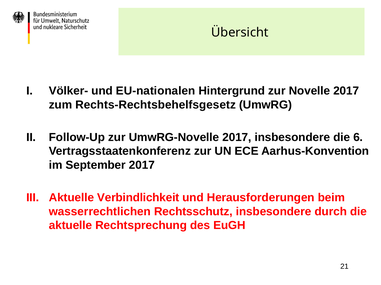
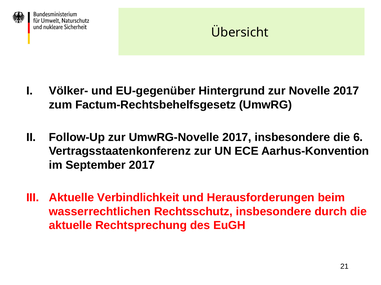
EU-nationalen: EU-nationalen -> EU-gegenüber
Rechts-Rechtsbehelfsgesetz: Rechts-Rechtsbehelfsgesetz -> Factum-Rechtsbehelfsgesetz
